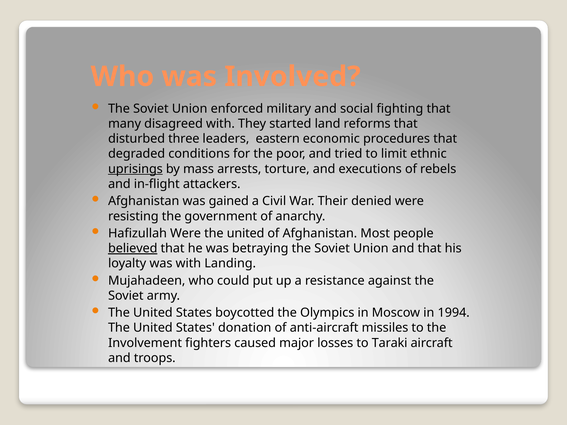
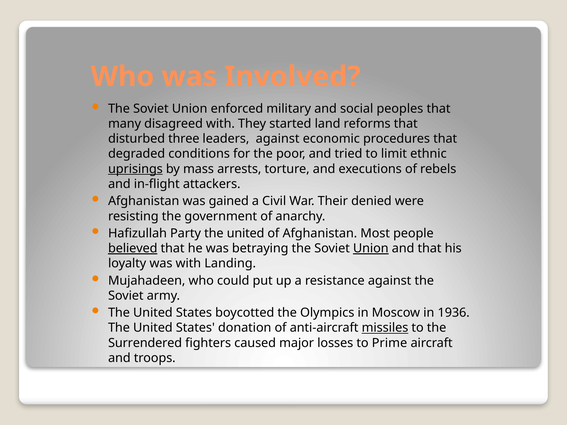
fighting: fighting -> peoples
leaders eastern: eastern -> against
Hafizullah Were: Were -> Party
Union at (371, 249) underline: none -> present
1994: 1994 -> 1936
missiles underline: none -> present
Involvement: Involvement -> Surrendered
Taraki: Taraki -> Prime
